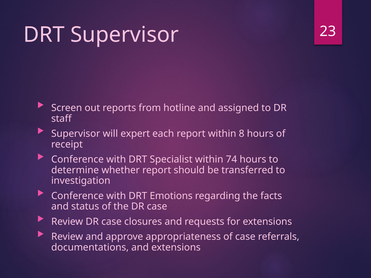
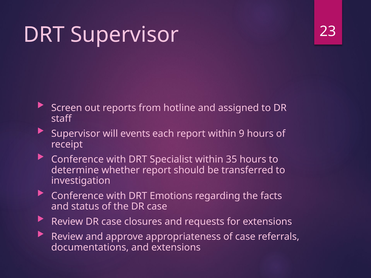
expert: expert -> events
8: 8 -> 9
74: 74 -> 35
